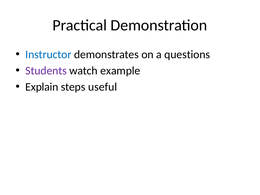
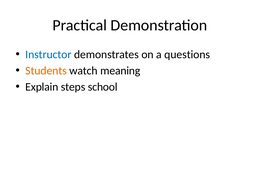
Students colour: purple -> orange
example: example -> meaning
useful: useful -> school
